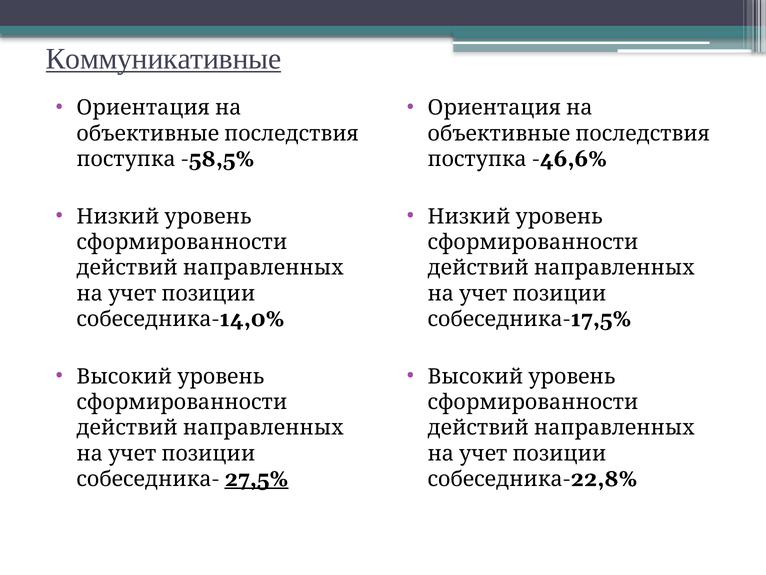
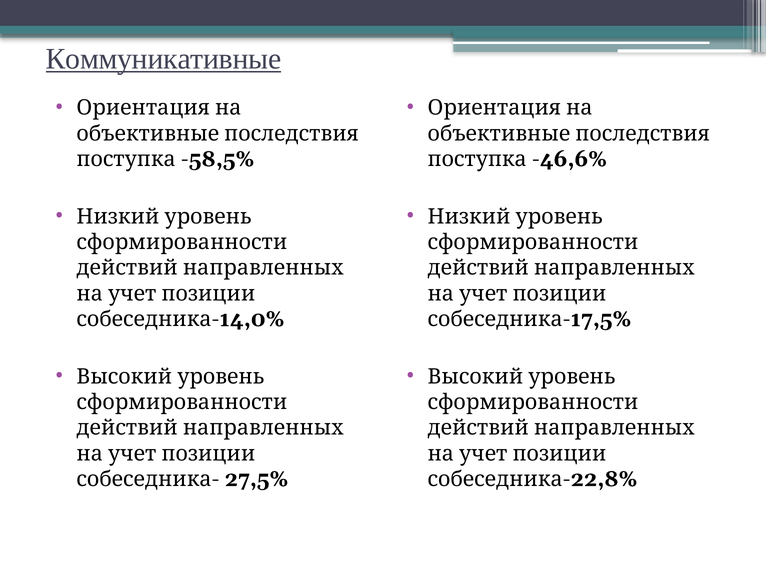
27,5% underline: present -> none
